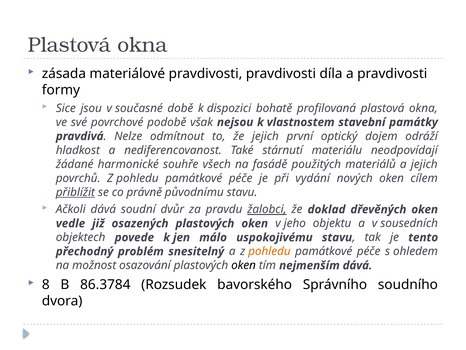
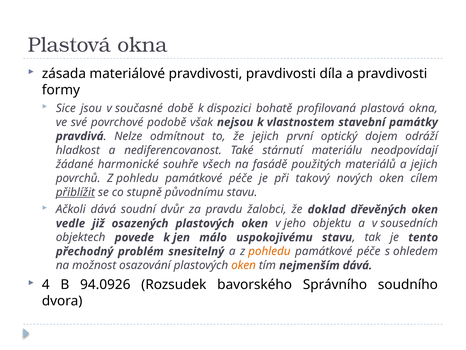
vydání: vydání -> takový
právně: právně -> stupně
žalobci underline: present -> none
oken at (244, 265) colour: black -> orange
8: 8 -> 4
86.3784: 86.3784 -> 94.0926
